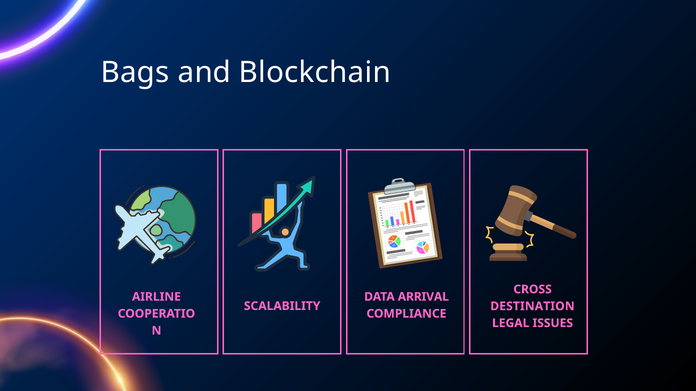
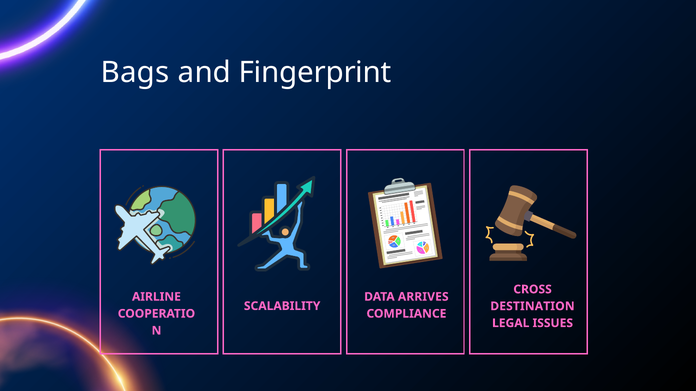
Blockchain: Blockchain -> Fingerprint
ARRIVAL: ARRIVAL -> ARRIVES
